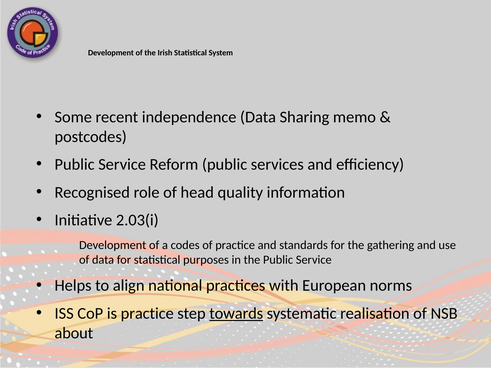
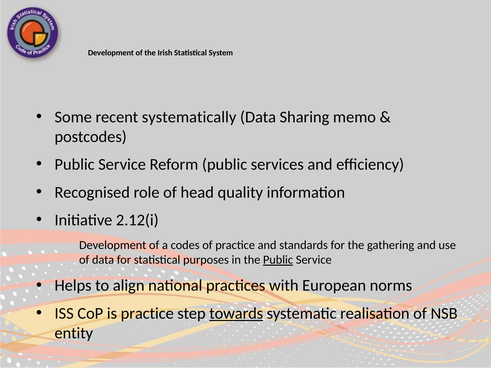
independence: independence -> systematically
2.03(i: 2.03(i -> 2.12(i
Public at (278, 260) underline: none -> present
about: about -> entity
